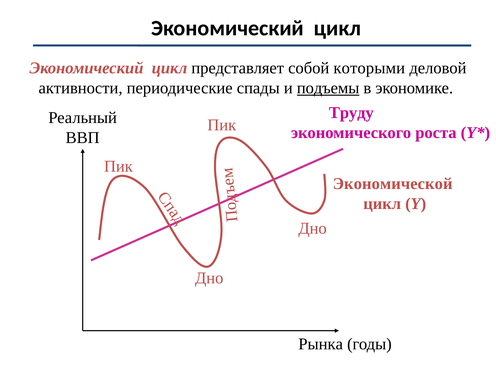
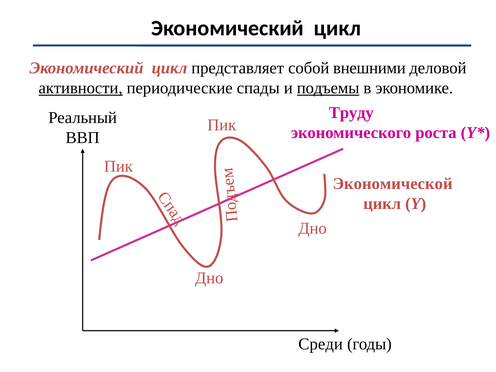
которыми: которыми -> внешними
активности underline: none -> present
Рынка: Рынка -> Среди
